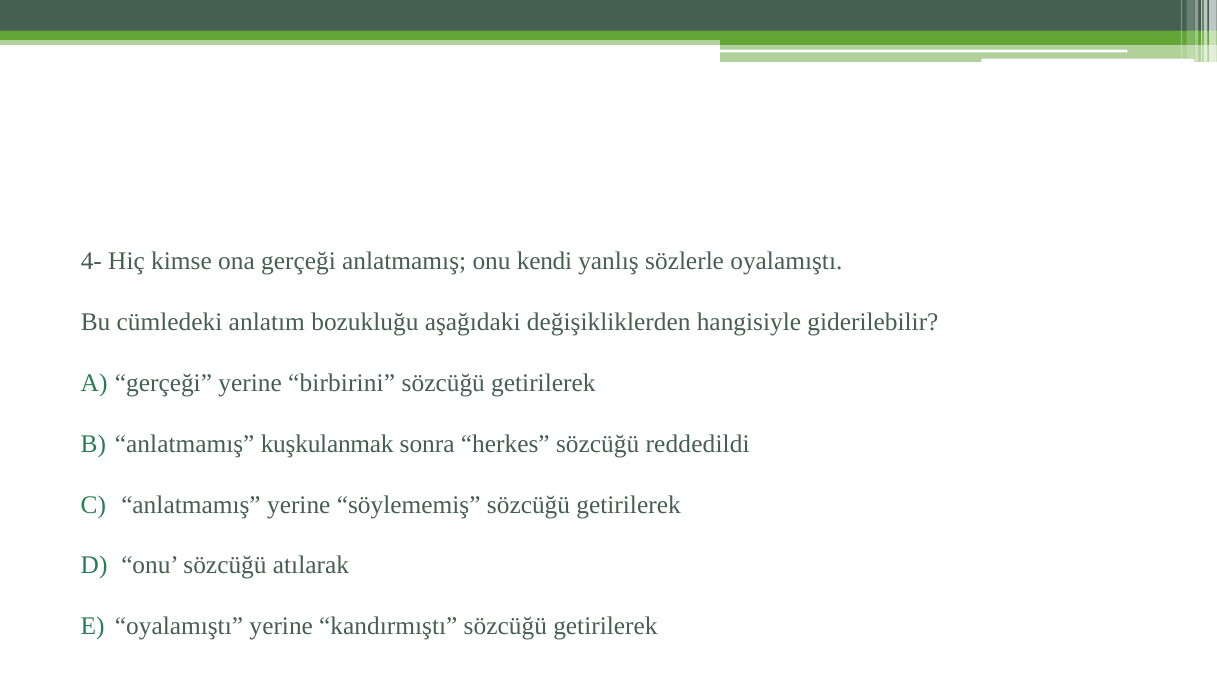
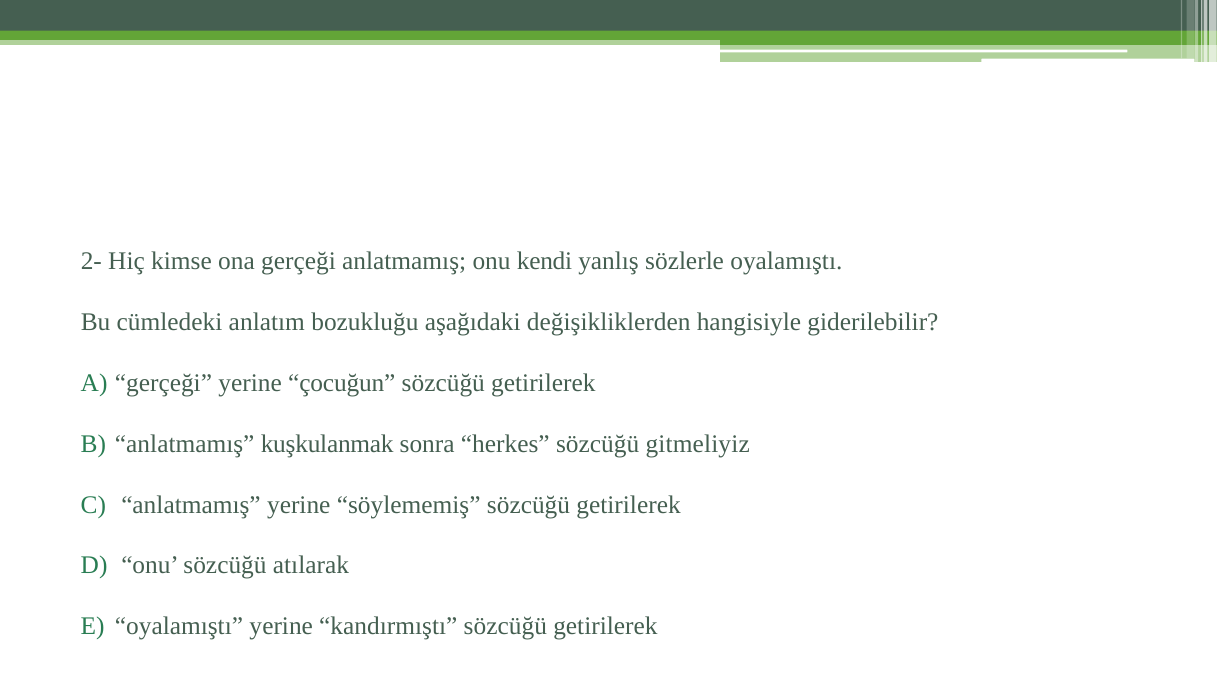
4-: 4- -> 2-
birbirini: birbirini -> çocuğun
reddedildi: reddedildi -> gitmeliyiz
